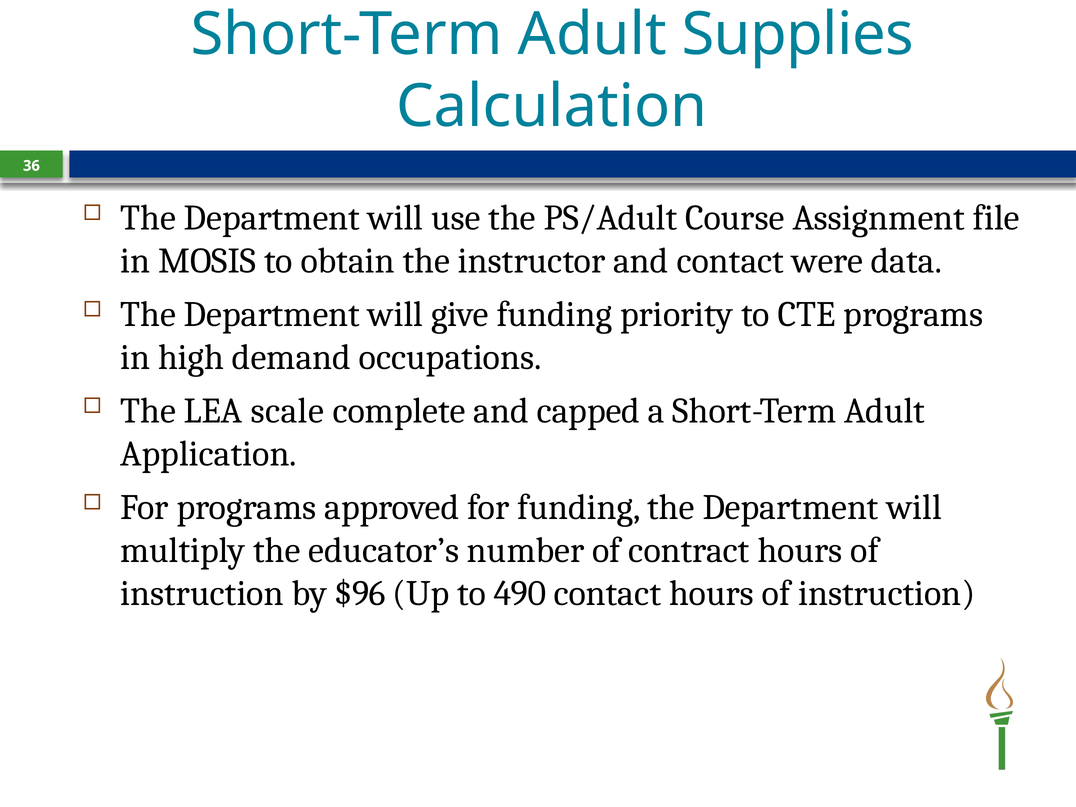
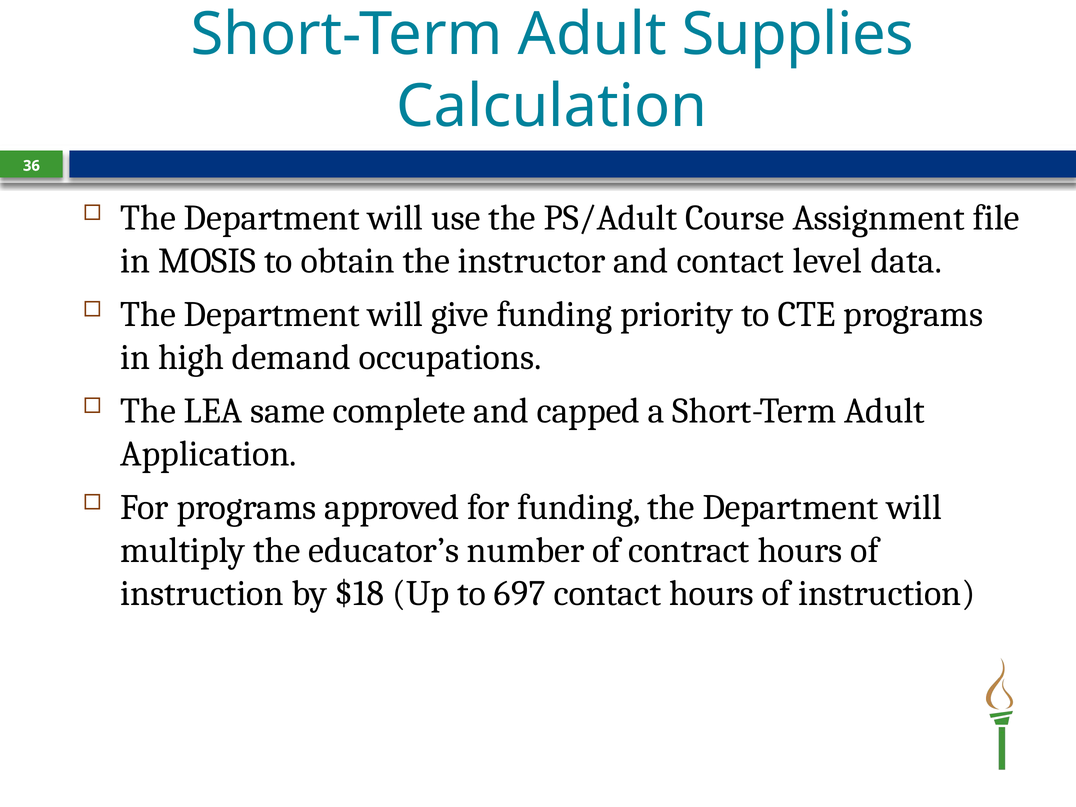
were: were -> level
scale: scale -> same
$96: $96 -> $18
490: 490 -> 697
